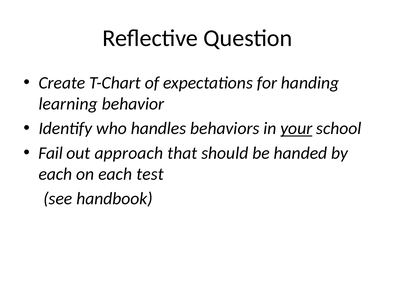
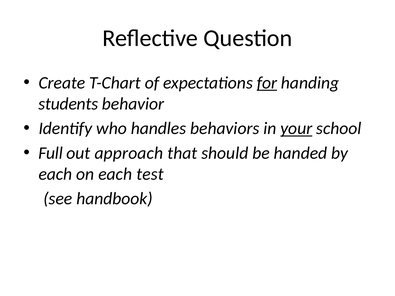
for underline: none -> present
learning: learning -> students
Fail: Fail -> Full
